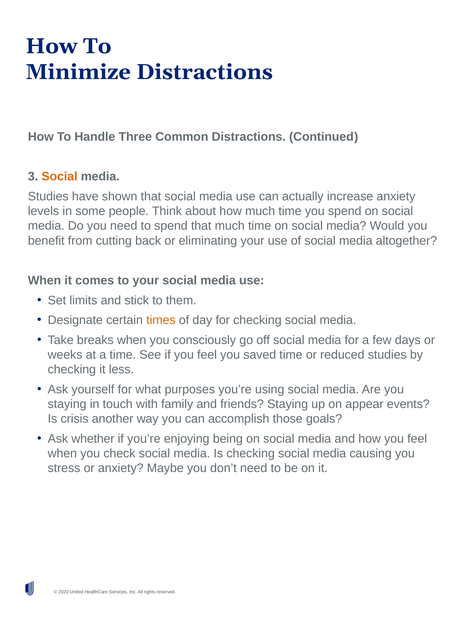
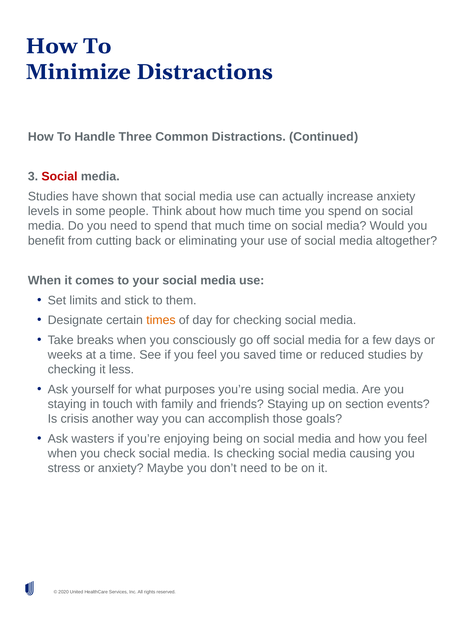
Social at (59, 177) colour: orange -> red
appear: appear -> section
whether: whether -> wasters
